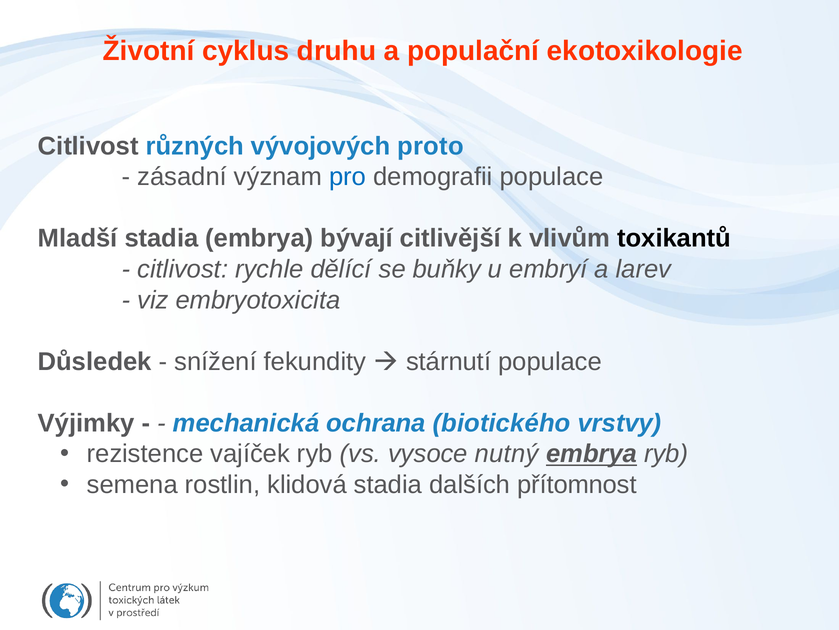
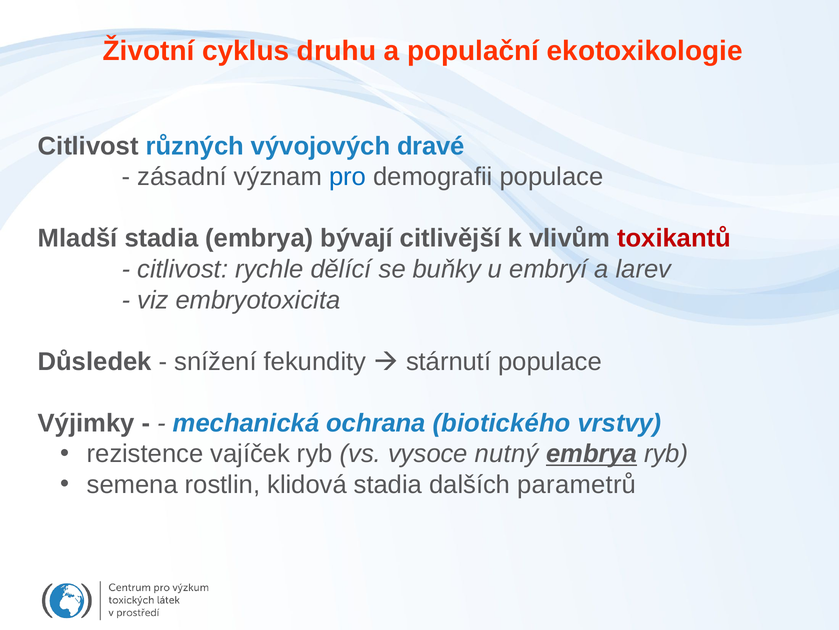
proto: proto -> dravé
toxikantů colour: black -> red
přítomnost: přítomnost -> parametrů
